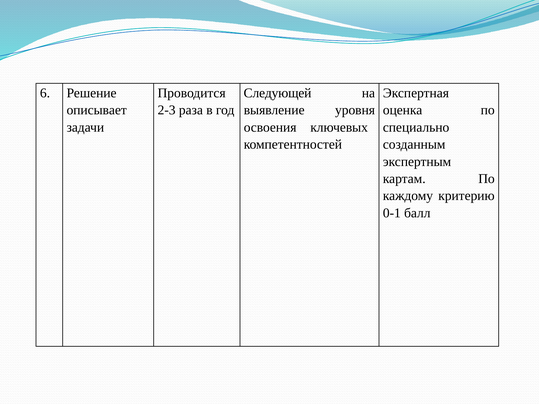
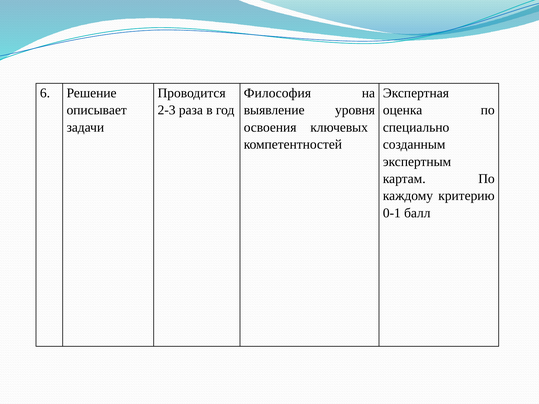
Следующей: Следующей -> Философия
